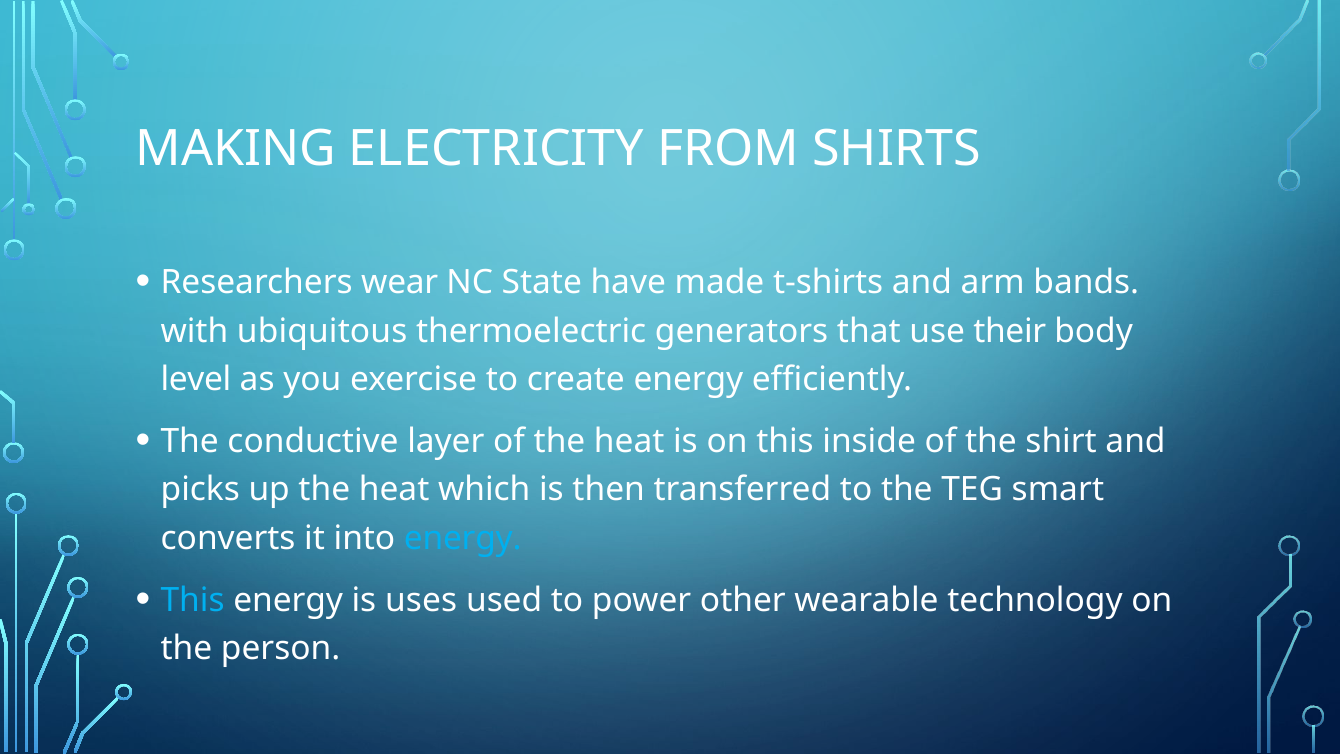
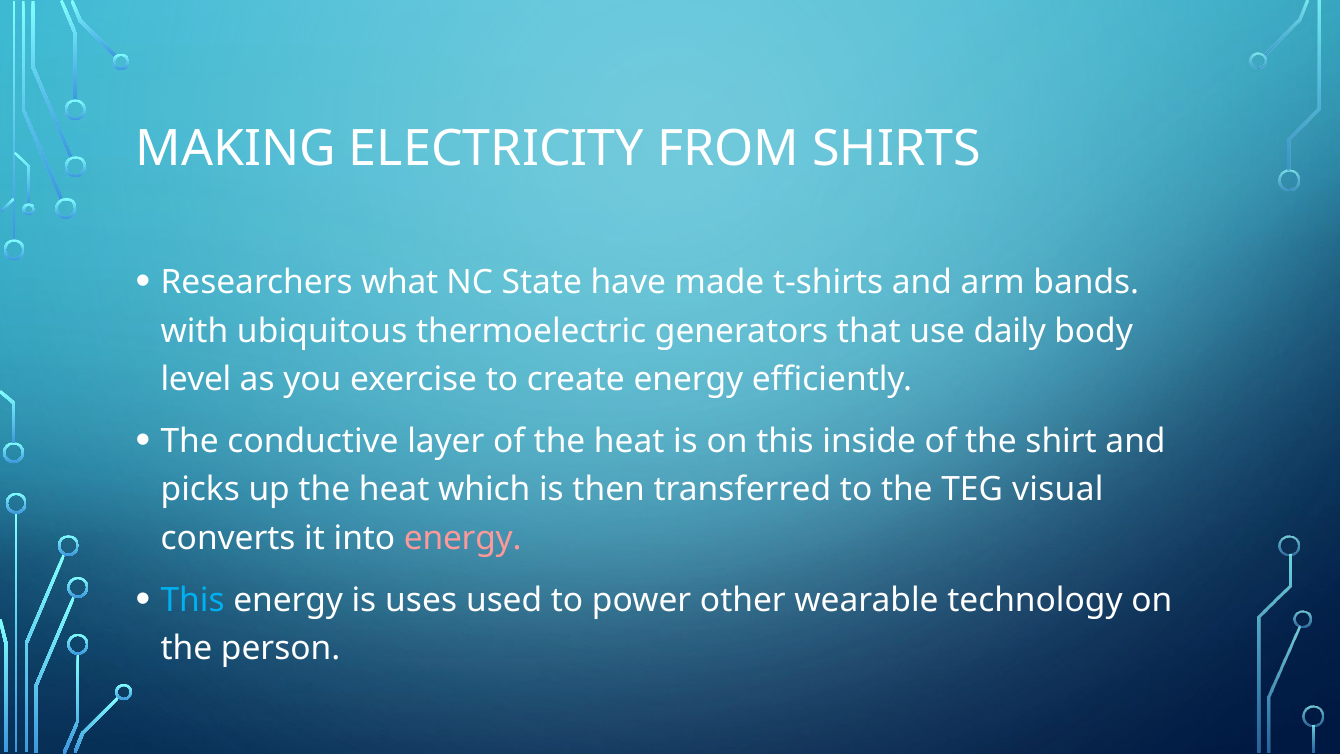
wear: wear -> what
their: their -> daily
smart: smart -> visual
energy at (463, 538) colour: light blue -> pink
